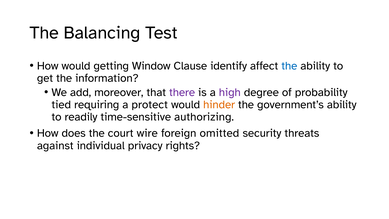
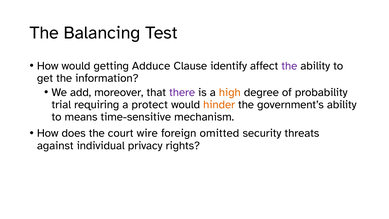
Window: Window -> Adduce
the at (289, 66) colour: blue -> purple
high colour: purple -> orange
tied: tied -> trial
readily: readily -> means
authorizing: authorizing -> mechanism
